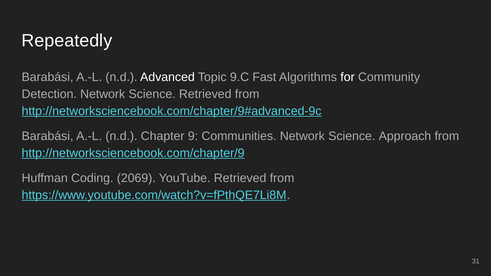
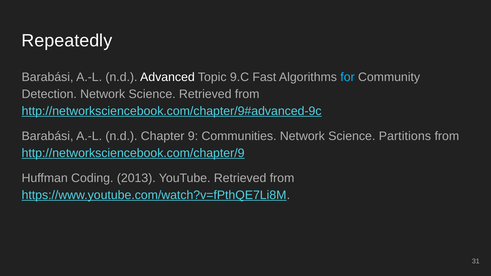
for colour: white -> light blue
Approach: Approach -> Partitions
2069: 2069 -> 2013
